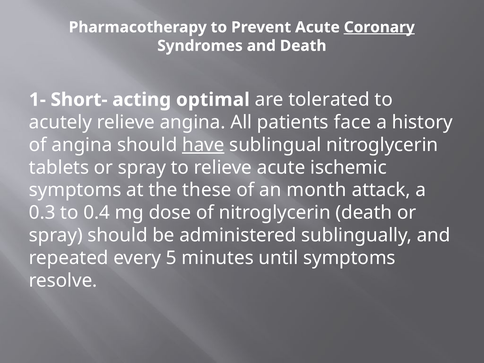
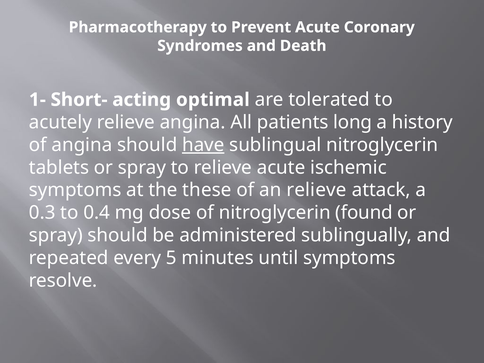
Coronary underline: present -> none
face: face -> long
an month: month -> relieve
nitroglycerin death: death -> found
